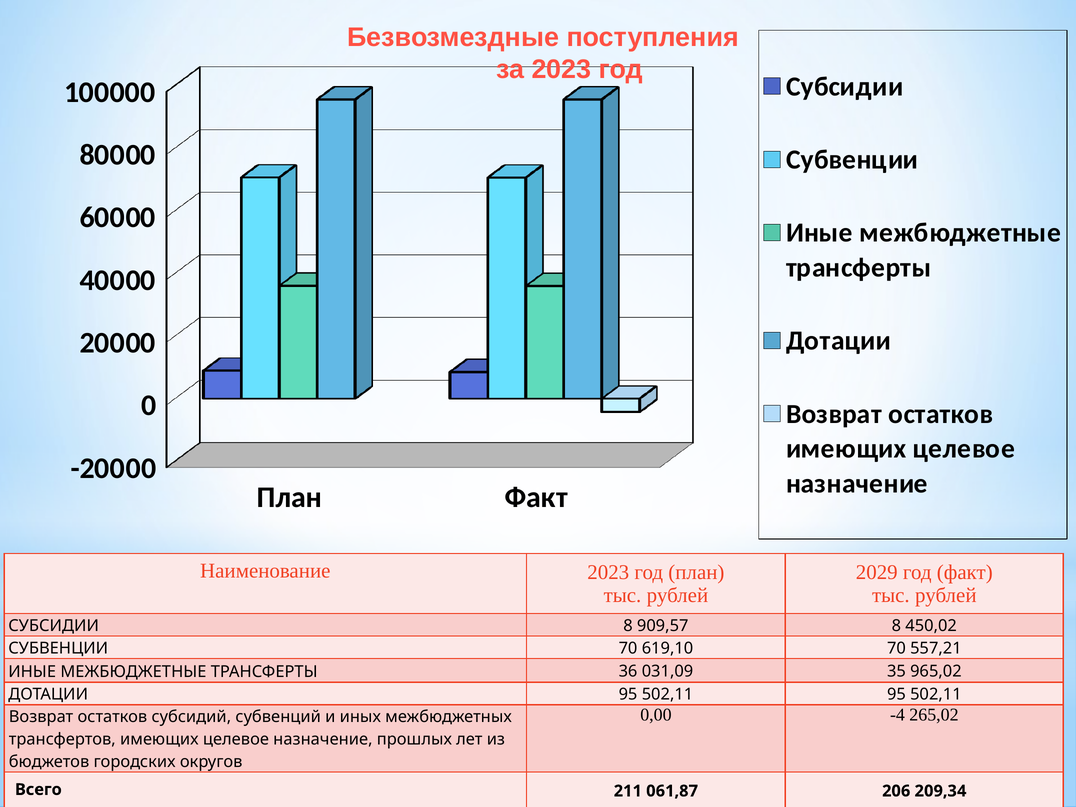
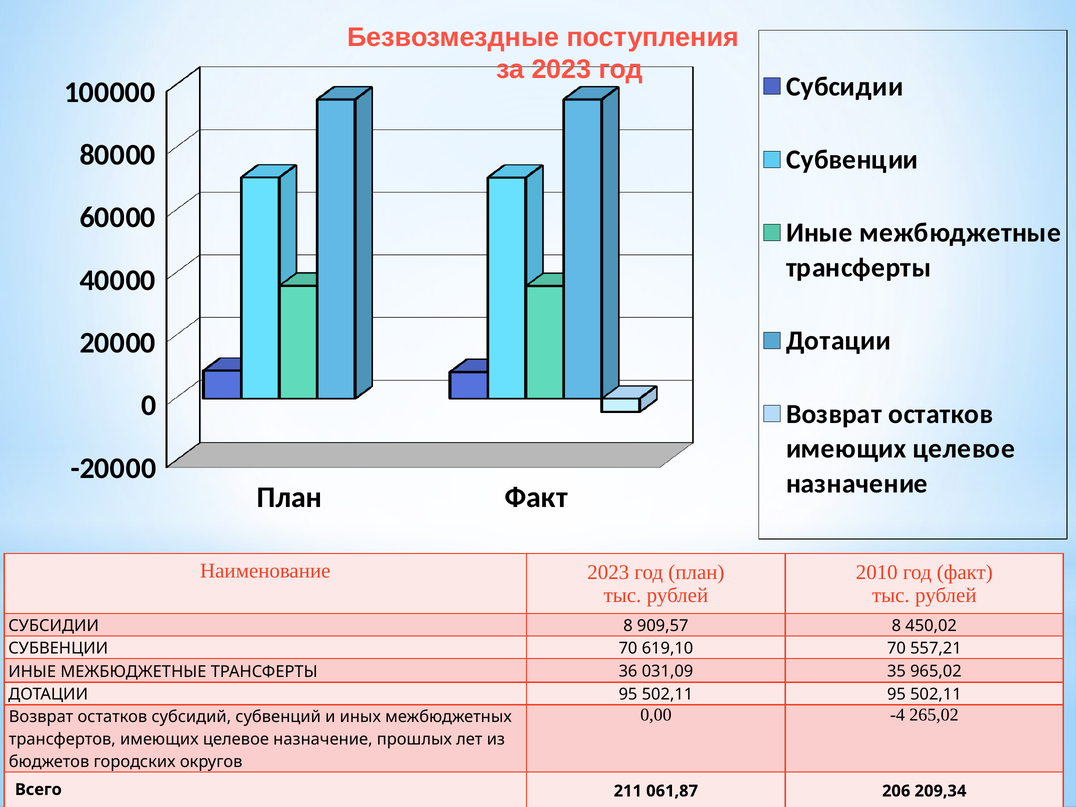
2029: 2029 -> 2010
